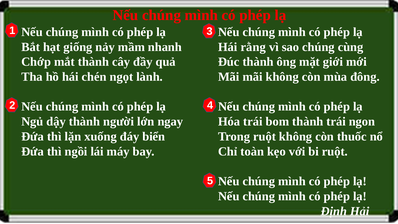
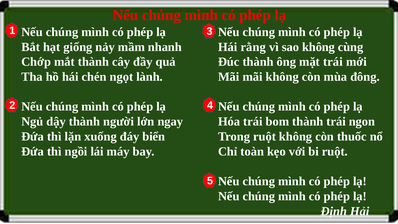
sao chúng: chúng -> không
mặt giới: giới -> trái
